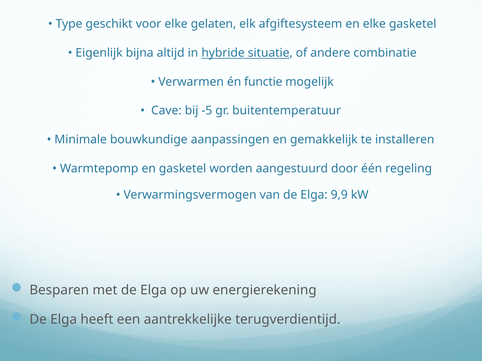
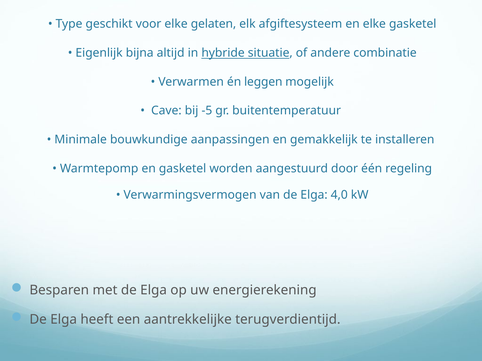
functie: functie -> leggen
9,9: 9,9 -> 4,0
